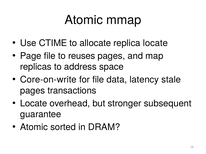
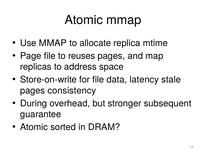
Use CTIME: CTIME -> MMAP
replica locate: locate -> mtime
Core-on-write: Core-on-write -> Store-on-write
transactions: transactions -> consistency
Locate at (34, 104): Locate -> During
